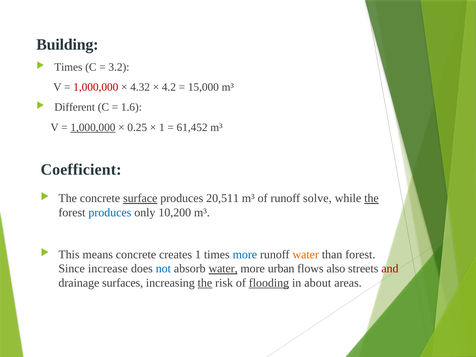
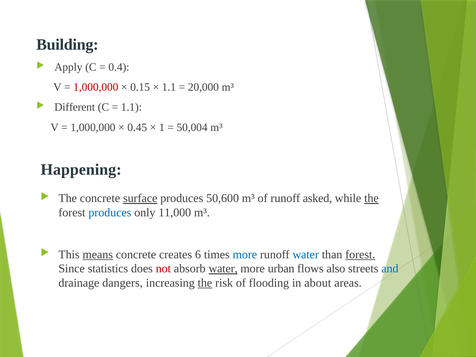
Times at (68, 67): Times -> Apply
3.2: 3.2 -> 0.4
4.32: 4.32 -> 0.15
4.2 at (169, 87): 4.2 -> 1.1
15,000: 15,000 -> 20,000
1.6 at (131, 107): 1.6 -> 1.1
1,000,000 at (93, 127) underline: present -> none
0.25: 0.25 -> 0.45
61,452: 61,452 -> 50,004
Coefficient: Coefficient -> Happening
20,511: 20,511 -> 50,600
solve: solve -> asked
10,200: 10,200 -> 11,000
means underline: none -> present
creates 1: 1 -> 6
water at (306, 254) colour: orange -> blue
forest at (360, 254) underline: none -> present
increase: increase -> statistics
not colour: blue -> red
and colour: red -> blue
surfaces: surfaces -> dangers
flooding underline: present -> none
